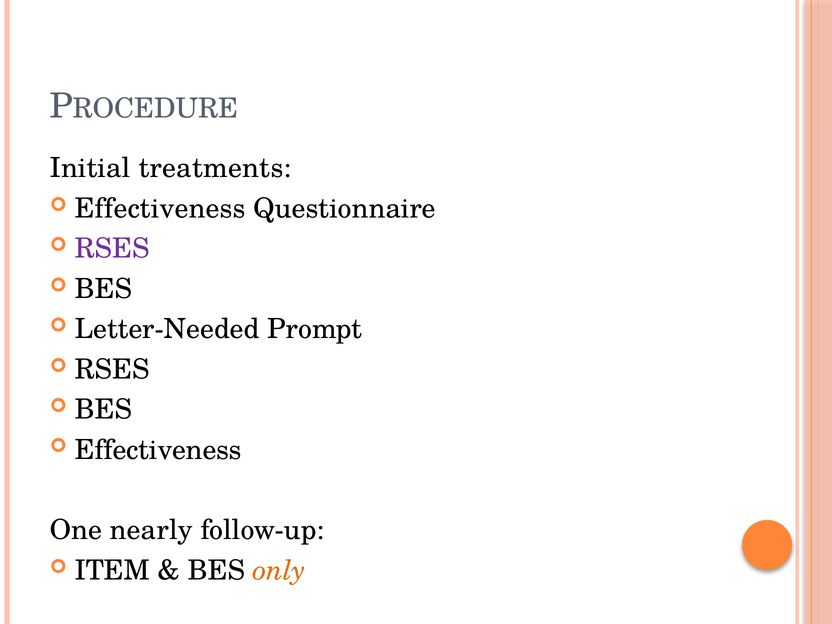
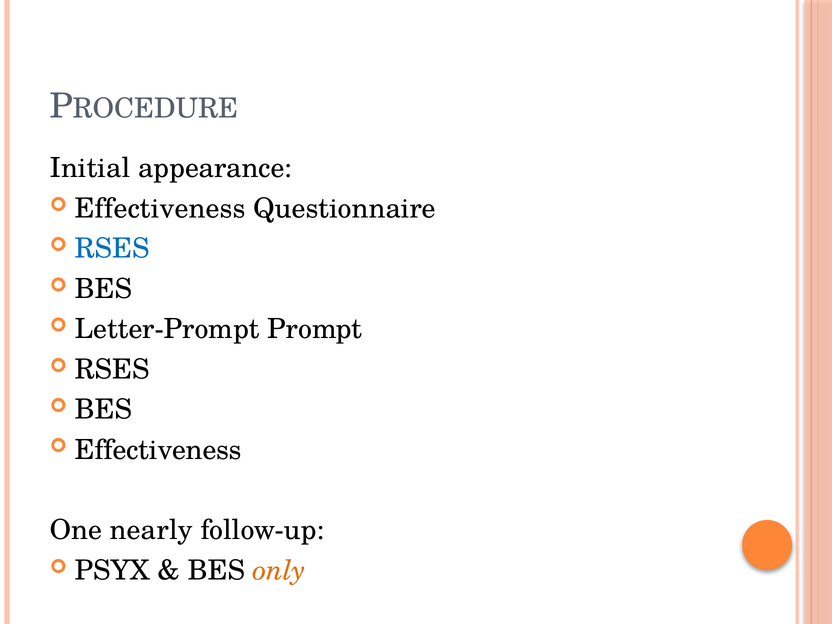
treatments: treatments -> appearance
RSES at (112, 249) colour: purple -> blue
Letter-Needed: Letter-Needed -> Letter-Prompt
ITEM: ITEM -> PSYX
